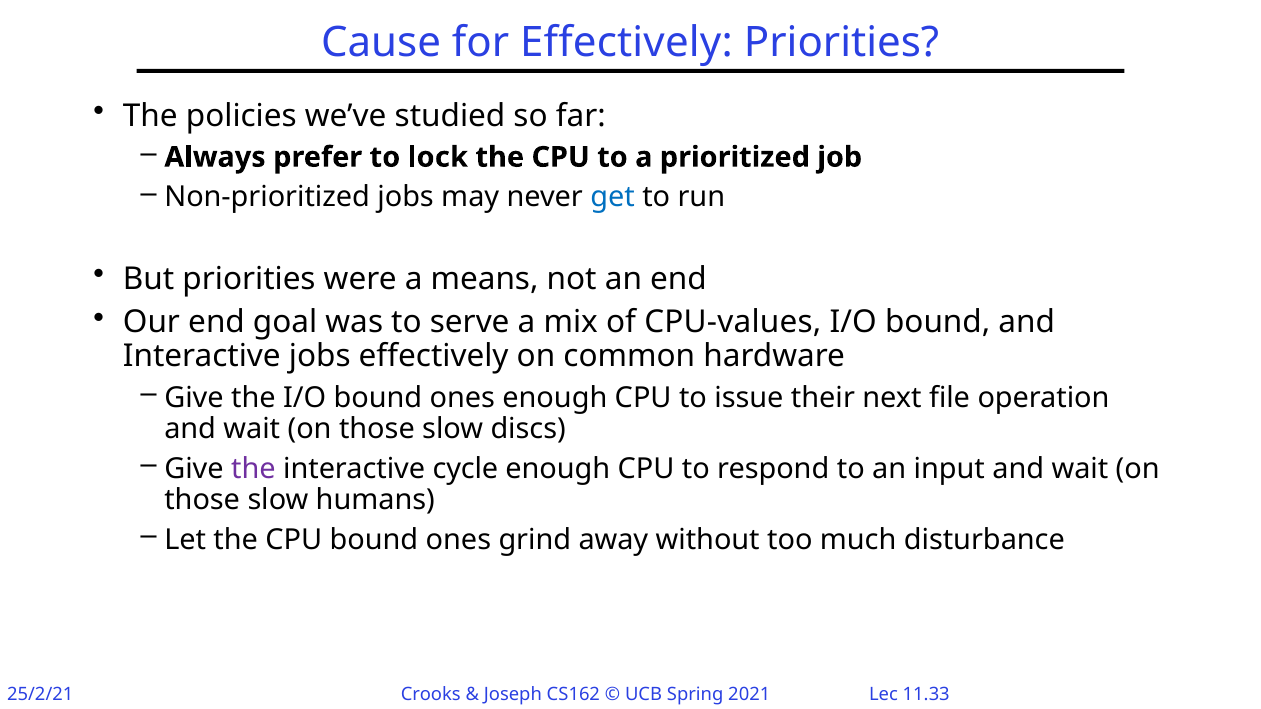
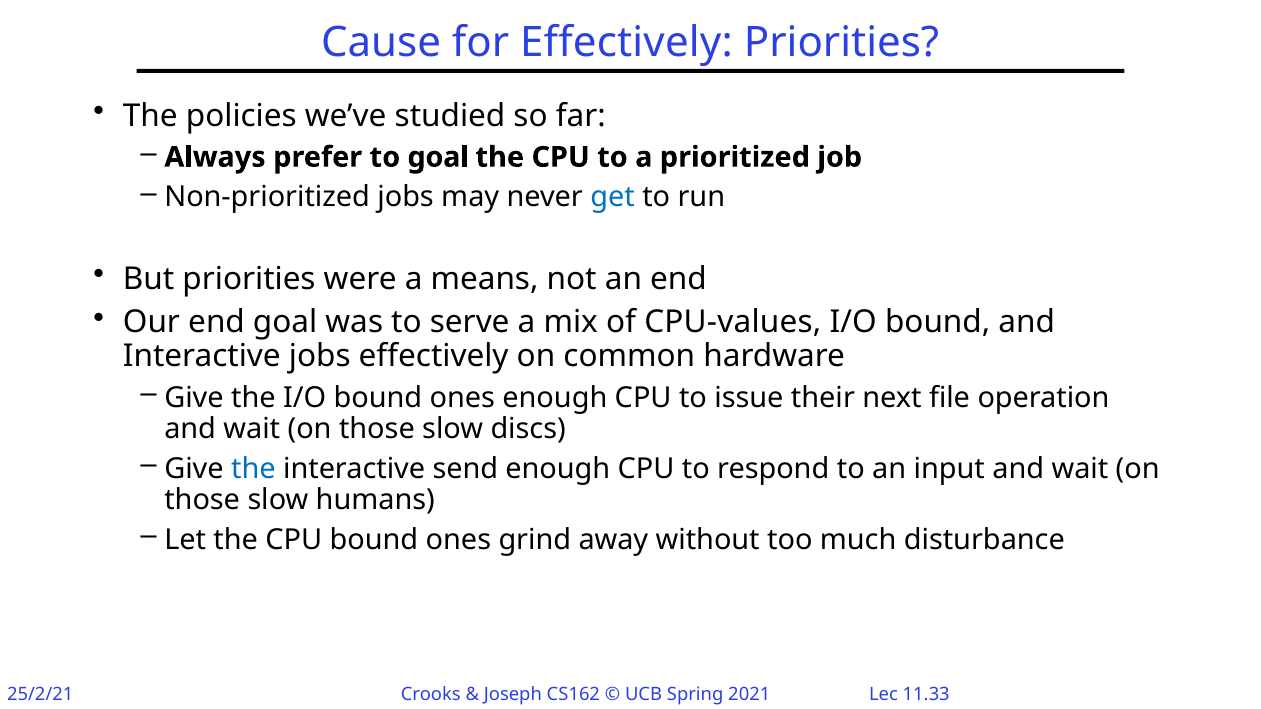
to lock: lock -> goal
the at (253, 469) colour: purple -> blue
cycle: cycle -> send
